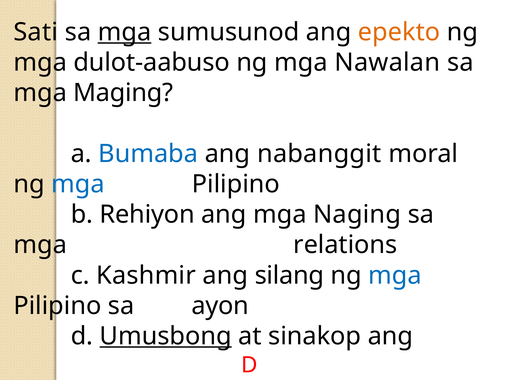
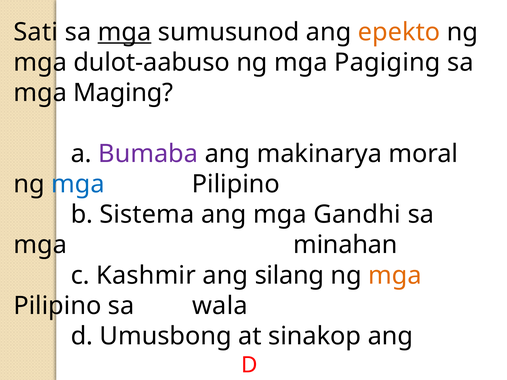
Nawalan: Nawalan -> Pagiging
Bumaba colour: blue -> purple
nabanggit: nabanggit -> makinarya
Rehiyon: Rehiyon -> Sistema
Naging: Naging -> Gandhi
relations: relations -> minahan
mga at (395, 276) colour: blue -> orange
ayon: ayon -> wala
Umusbong underline: present -> none
